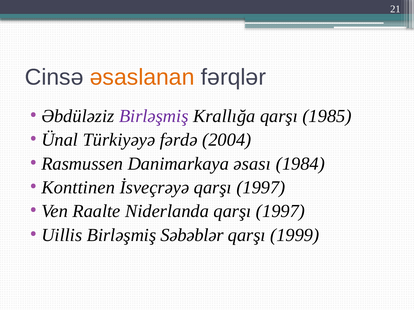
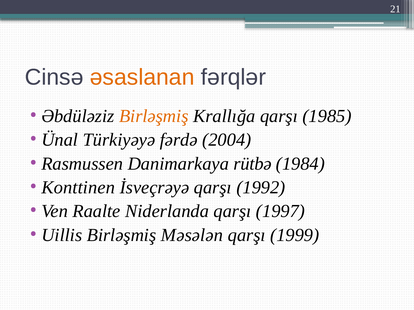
Birləşmiş at (154, 116) colour: purple -> orange
əsası: əsası -> rütbə
İsveçrəyə qarşı 1997: 1997 -> 1992
Səbəblər: Səbəblər -> Məsələn
